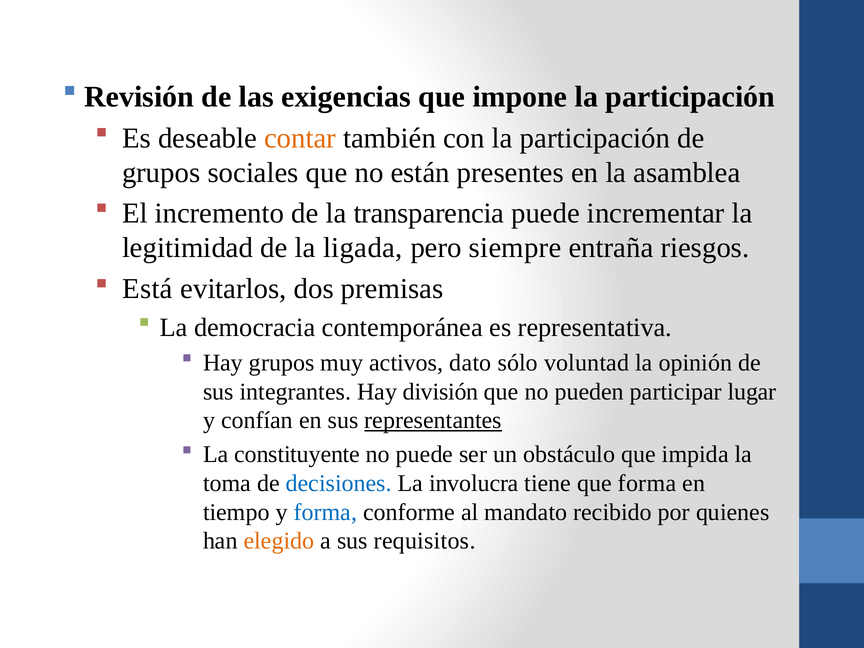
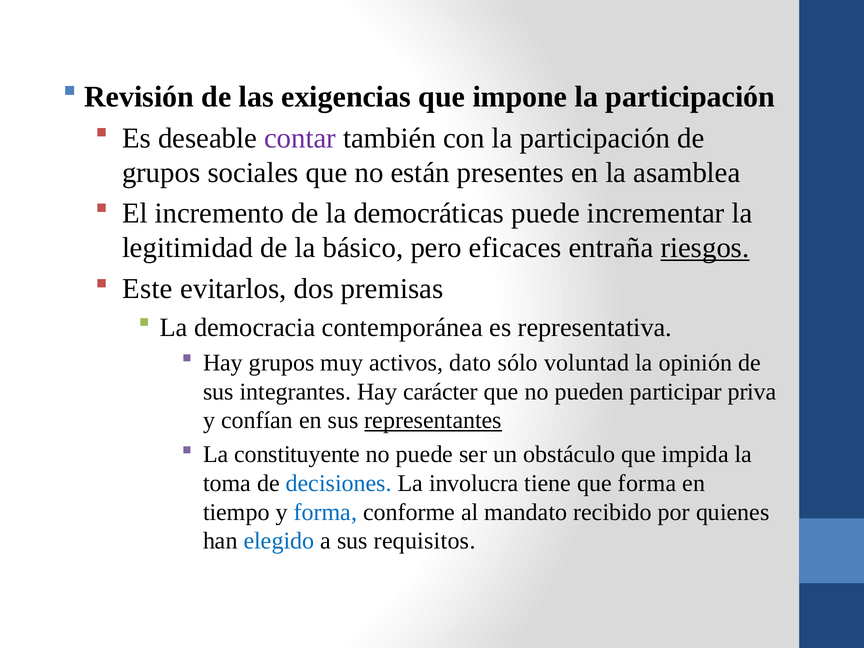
contar colour: orange -> purple
transparencia: transparencia -> democráticas
ligada: ligada -> básico
siempre: siempre -> eficaces
riesgos underline: none -> present
Está: Está -> Este
división: división -> carácter
lugar: lugar -> priva
elegido colour: orange -> blue
